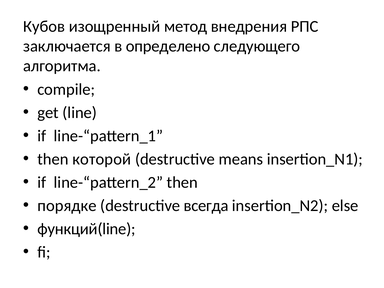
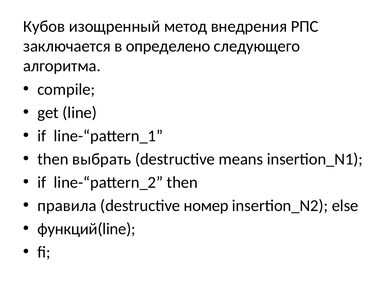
которой: которой -> выбрать
порядке: порядке -> правила
всегда: всегда -> номер
